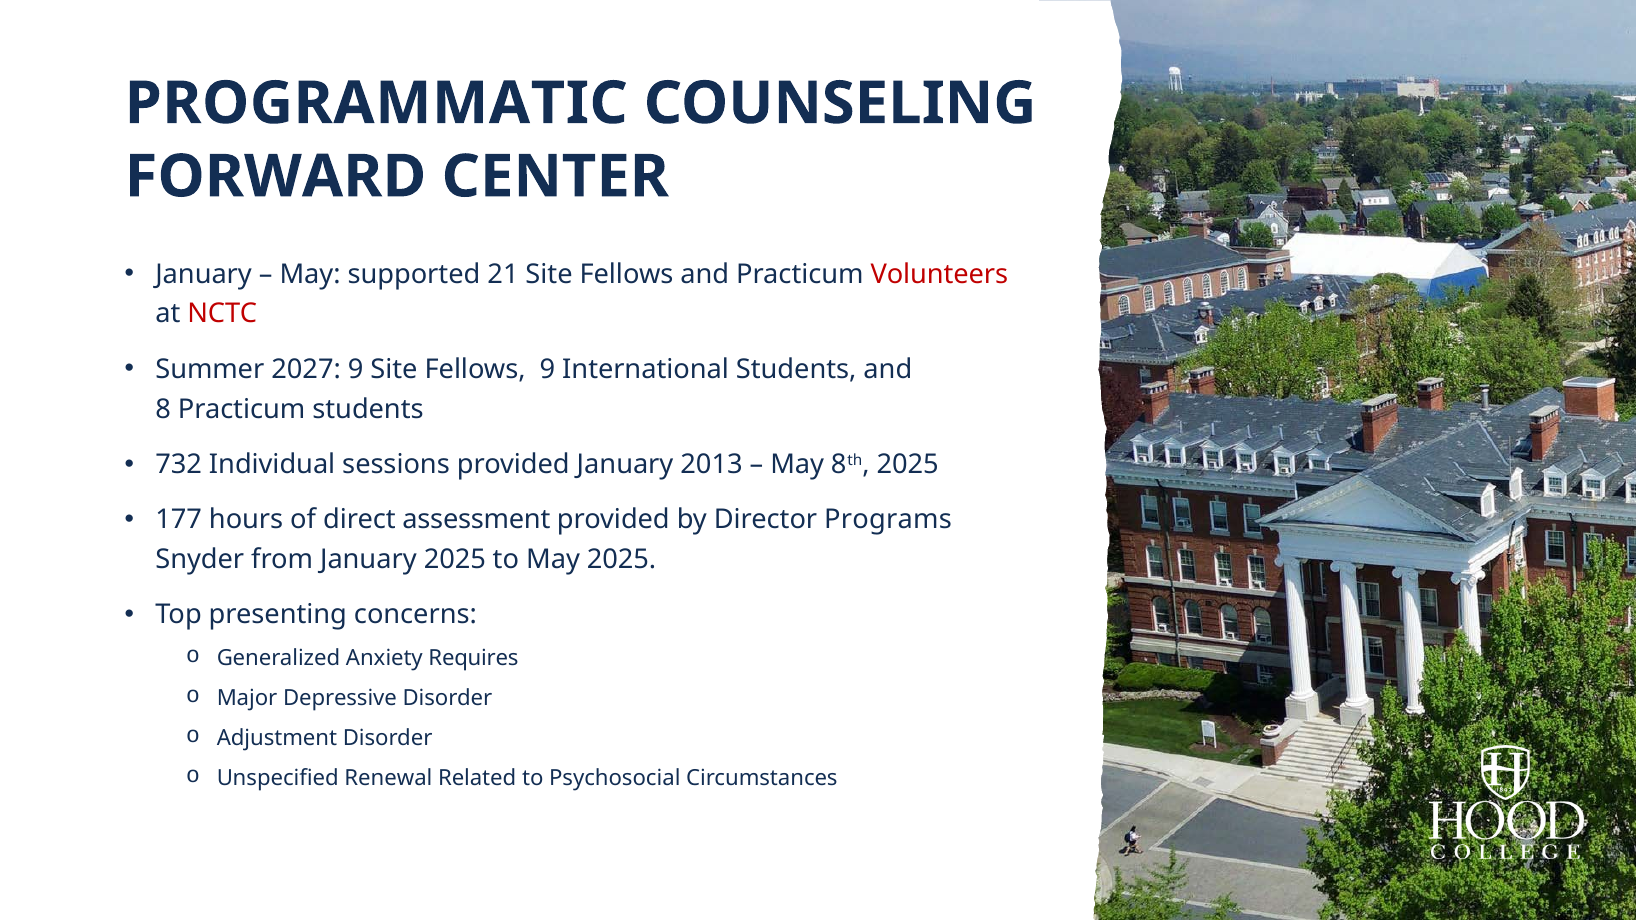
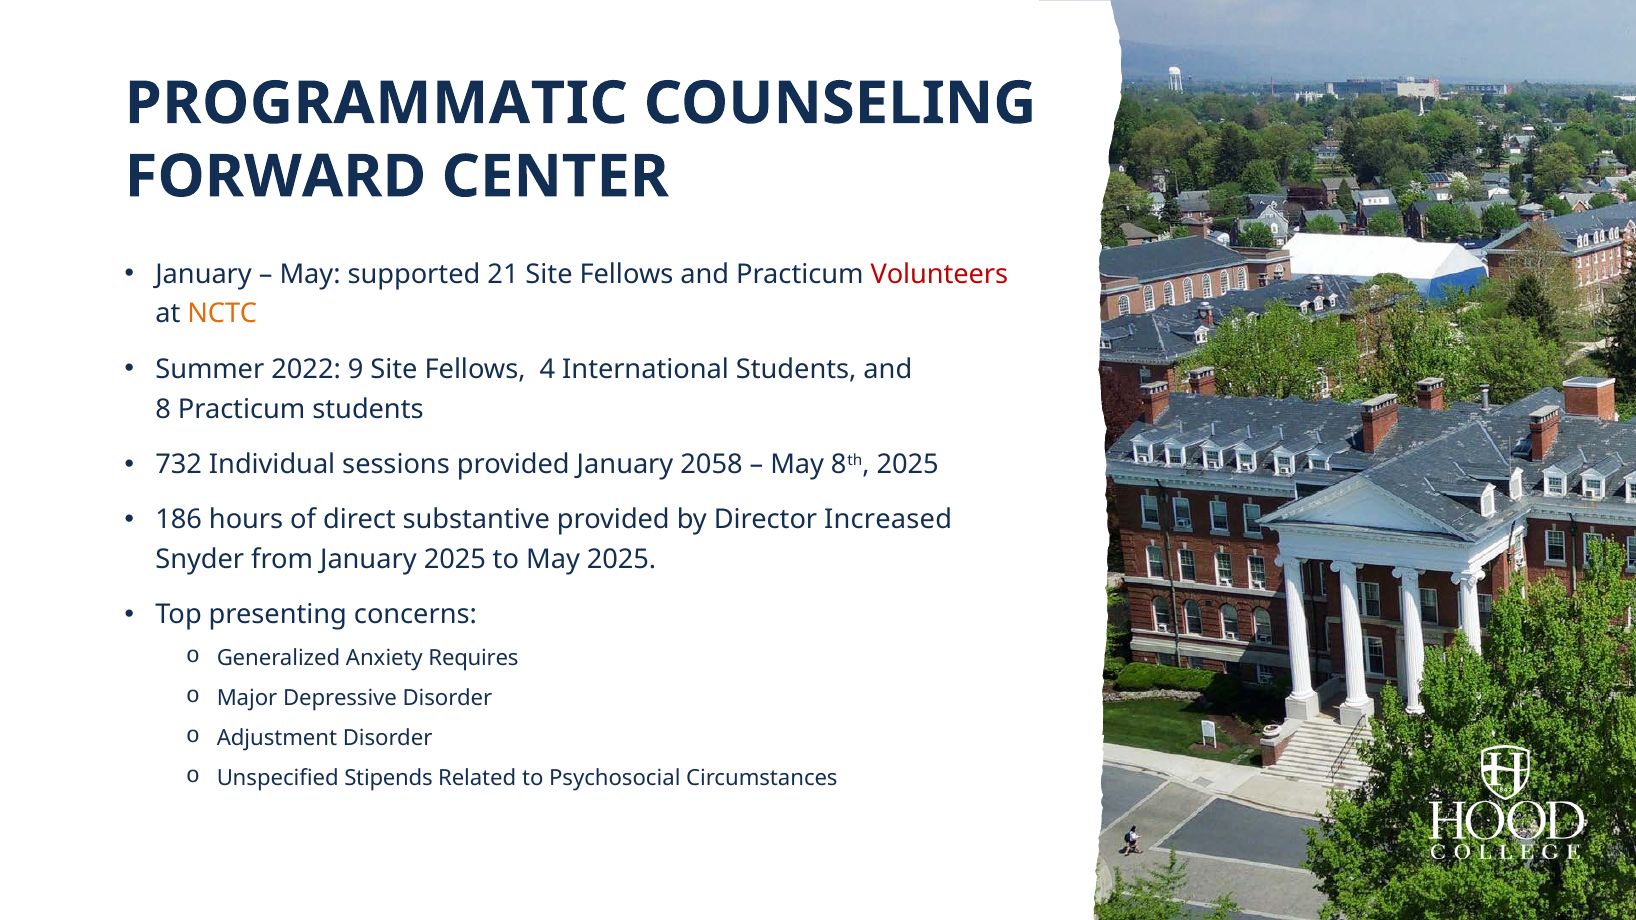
NCTC colour: red -> orange
2027: 2027 -> 2022
Fellows 9: 9 -> 4
2013: 2013 -> 2058
177: 177 -> 186
assessment: assessment -> substantive
Programs: Programs -> Increased
Renewal: Renewal -> Stipends
